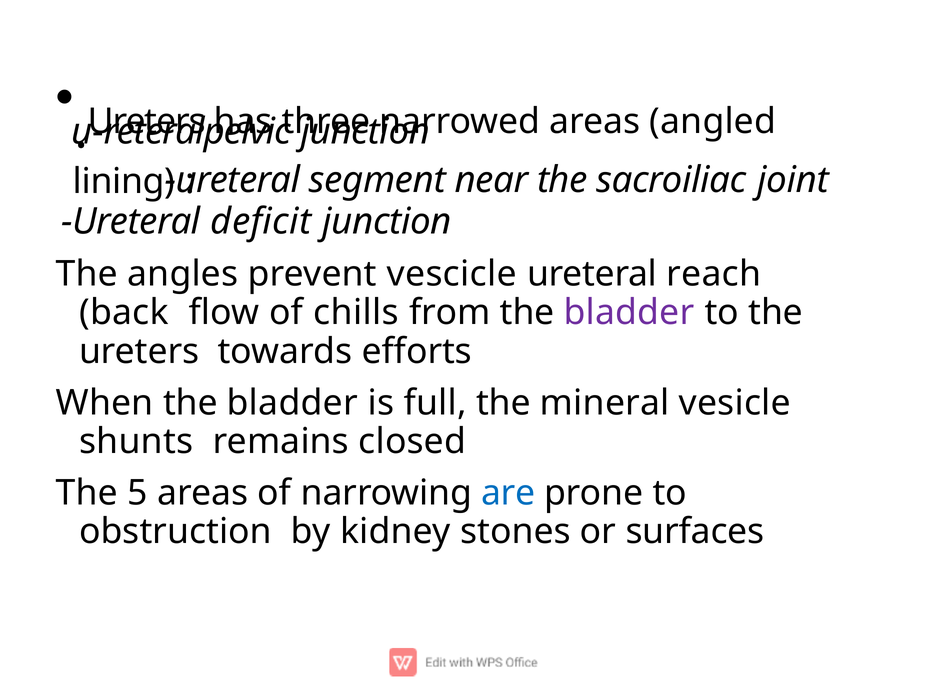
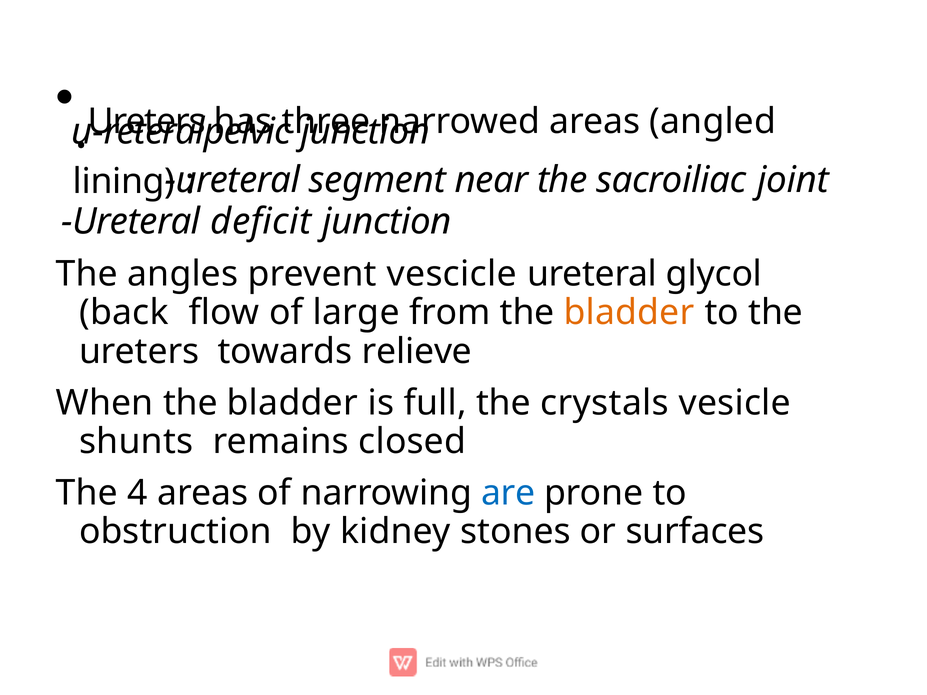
reach: reach -> glycol
chills: chills -> large
bladder at (629, 313) colour: purple -> orange
efforts: efforts -> relieve
mineral: mineral -> crystals
5: 5 -> 4
